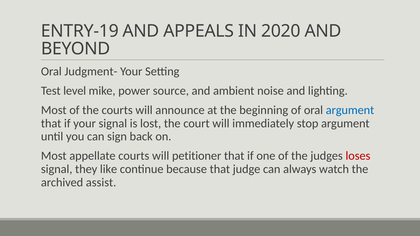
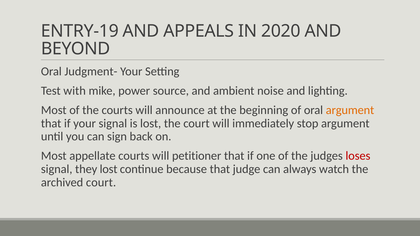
level: level -> with
argument at (350, 110) colour: blue -> orange
they like: like -> lost
archived assist: assist -> court
